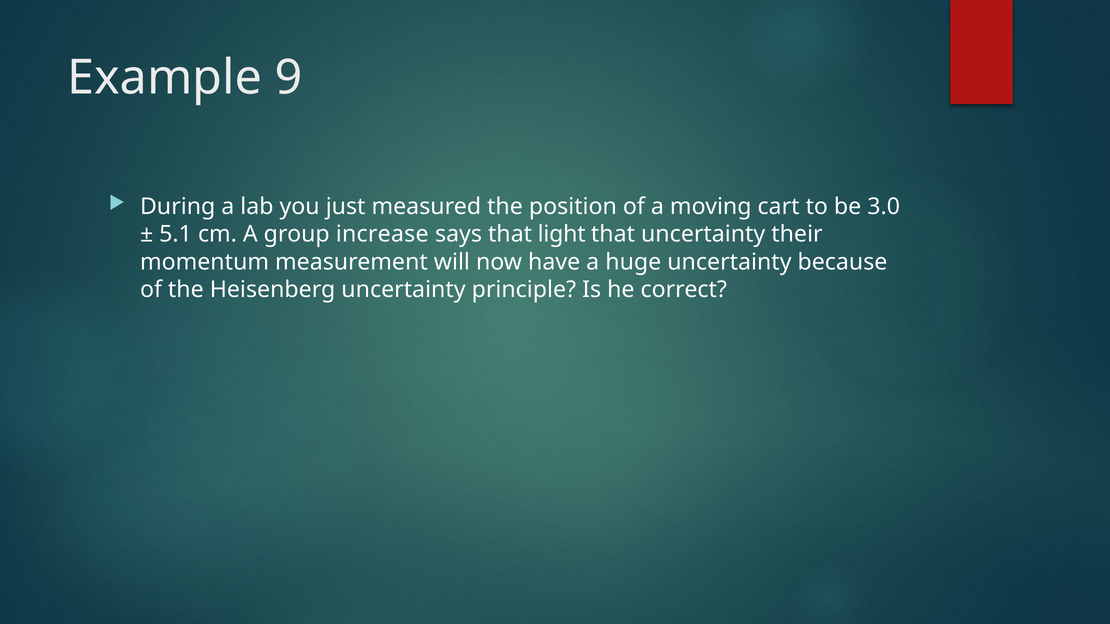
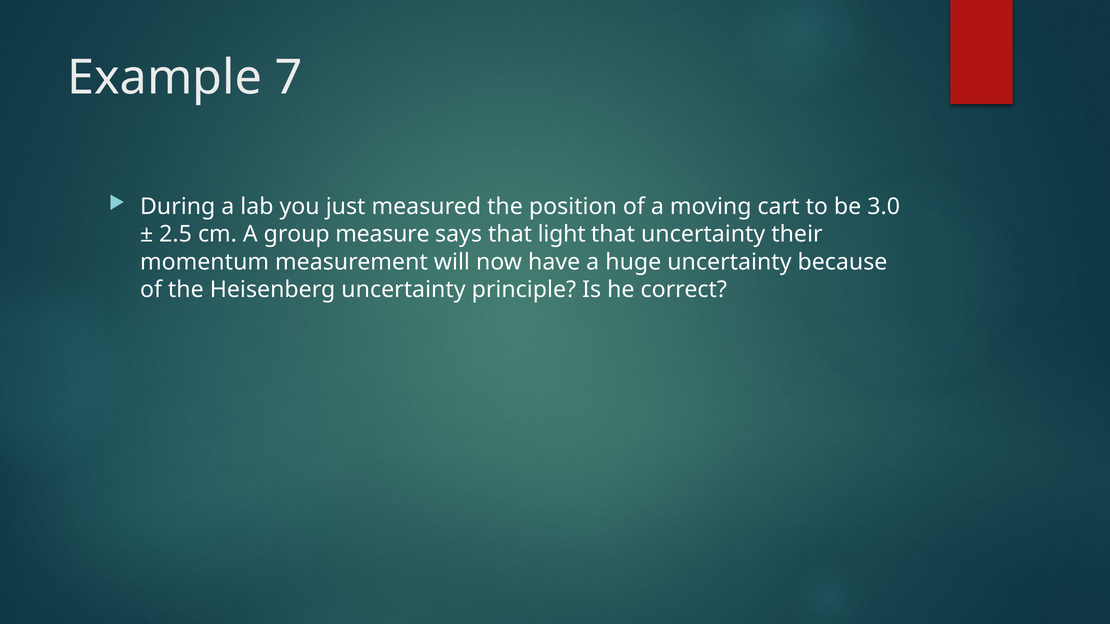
9: 9 -> 7
5.1: 5.1 -> 2.5
increase: increase -> measure
